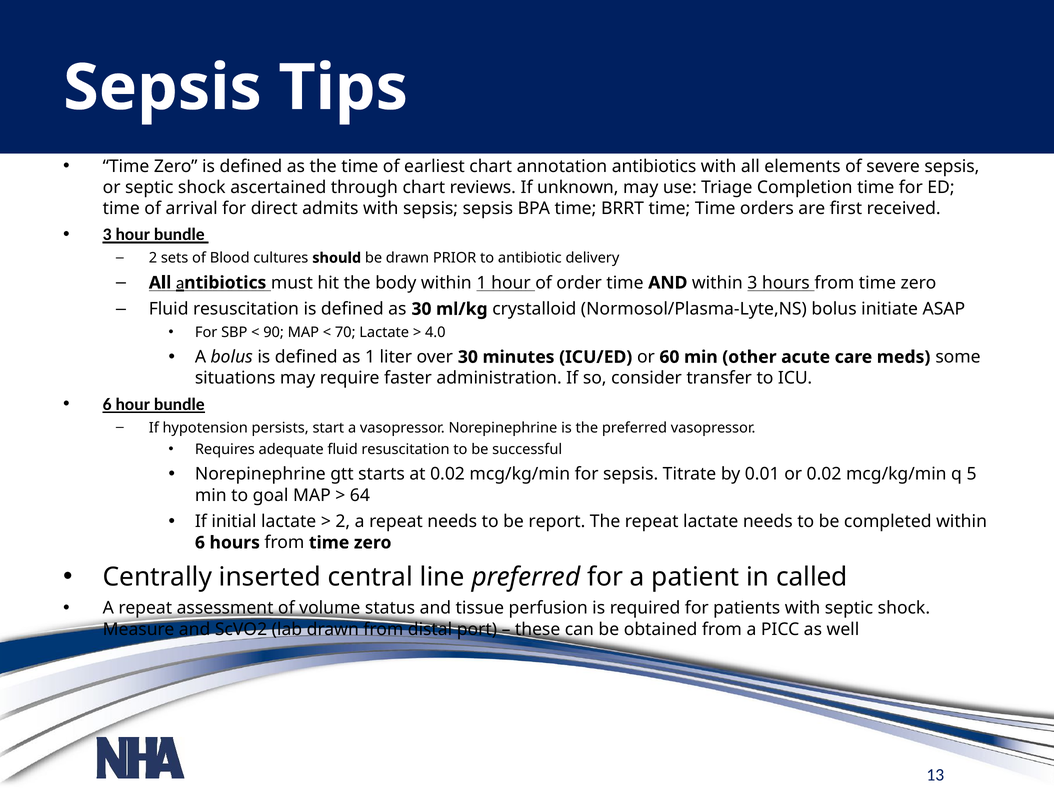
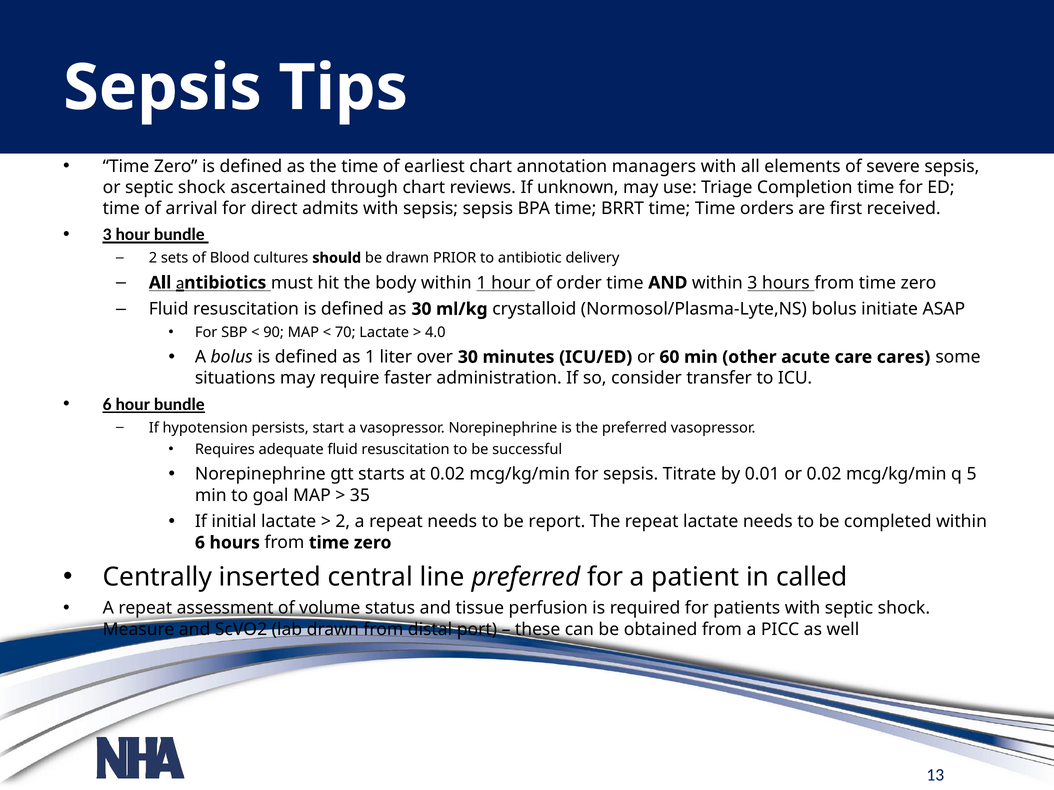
antibiotics: antibiotics -> managers
meds: meds -> cares
64: 64 -> 35
